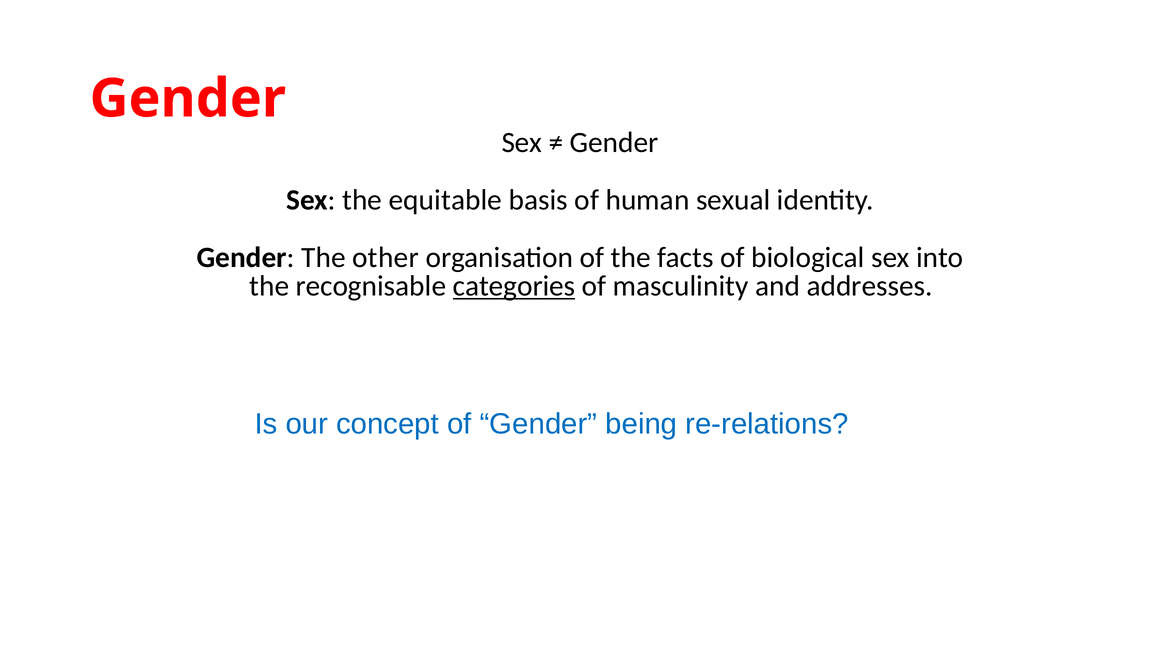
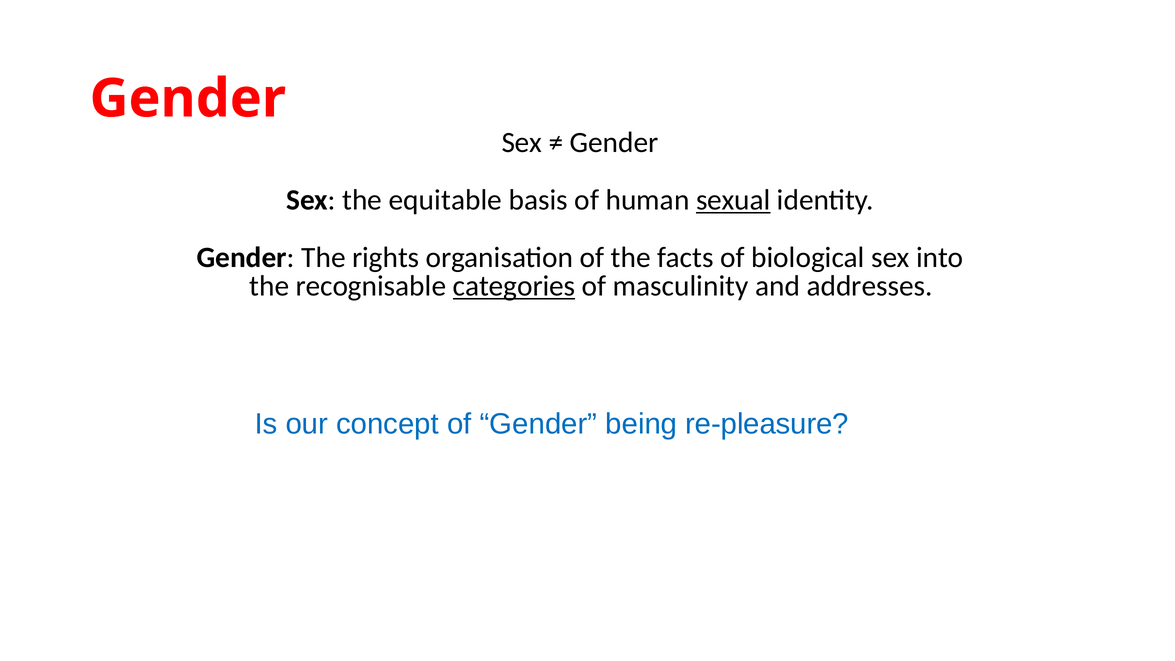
sexual underline: none -> present
other: other -> rights
re-relations: re-relations -> re-pleasure
